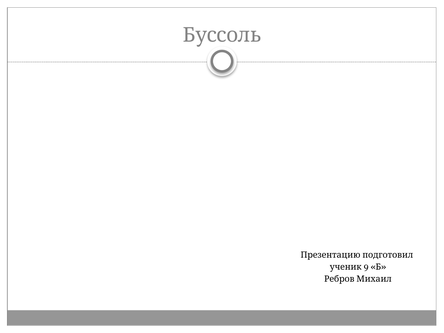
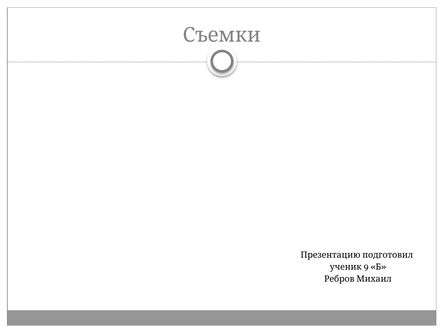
Буссоль: Буссоль -> Съемки
